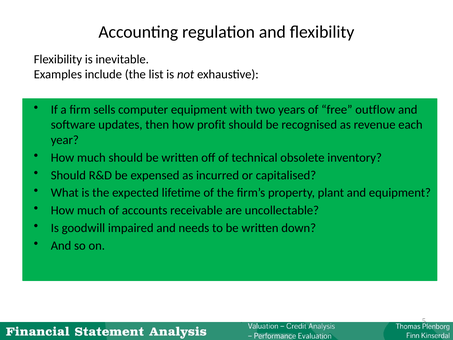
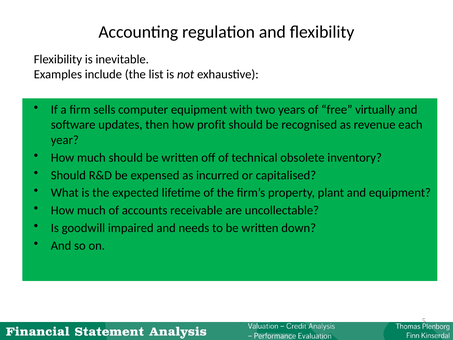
outflow: outflow -> virtually
